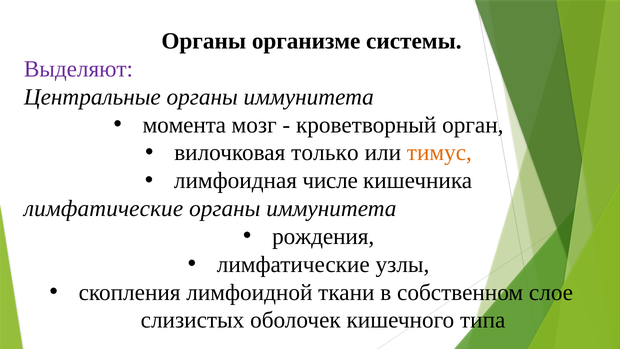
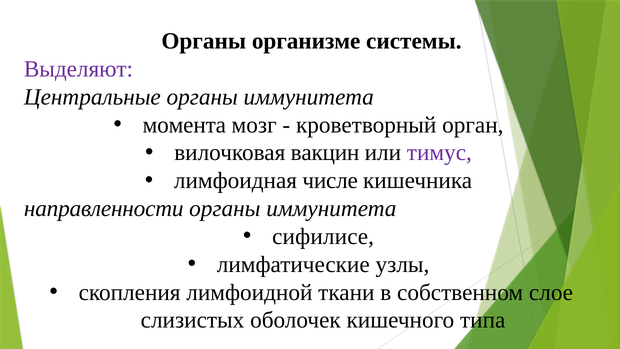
только: только -> вакцин
тимус colour: orange -> purple
лимфатические at (104, 208): лимфатические -> направленности
рождения: рождения -> сифилисе
